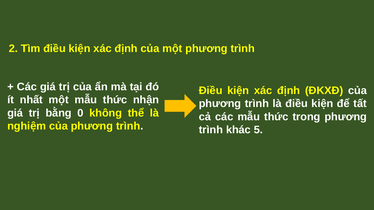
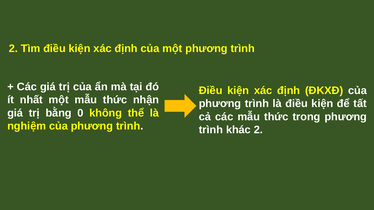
khác 5: 5 -> 2
